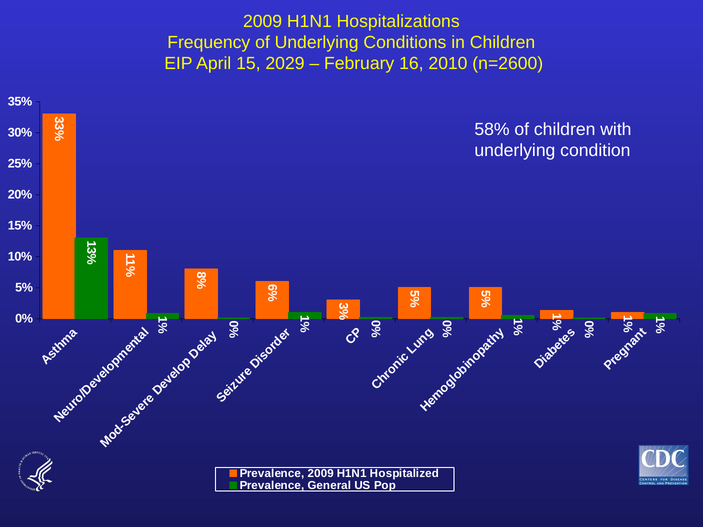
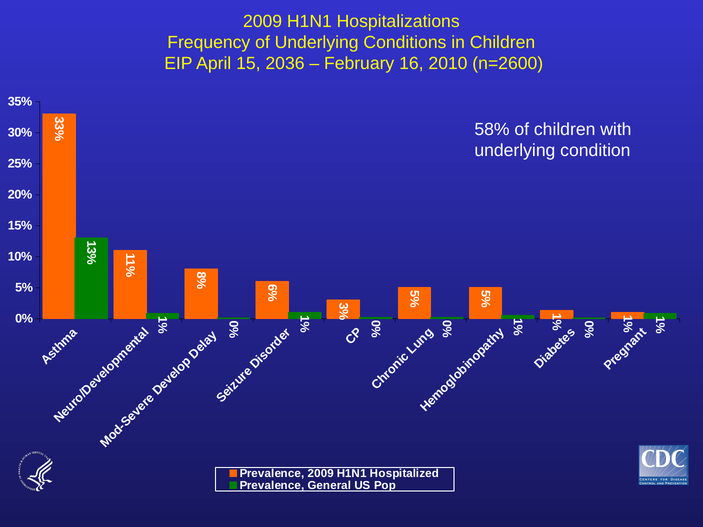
2029: 2029 -> 2036
